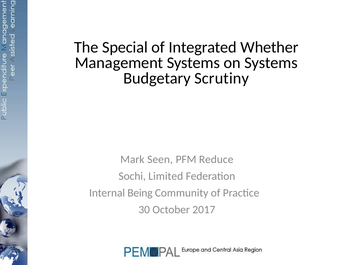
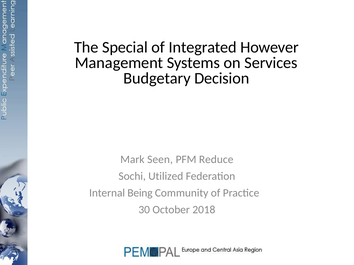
Whether: Whether -> However
on Systems: Systems -> Services
Scrutiny: Scrutiny -> Decision
Limited: Limited -> Utilized
2017: 2017 -> 2018
